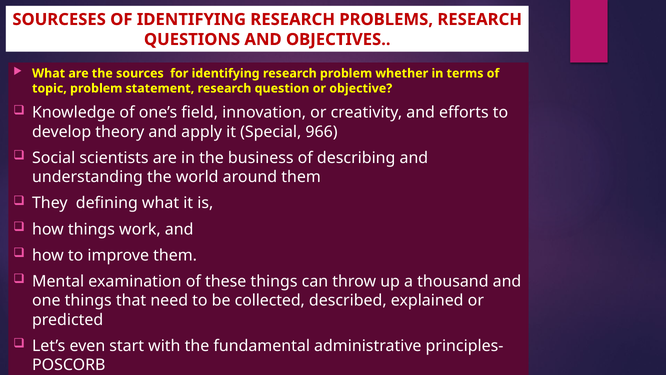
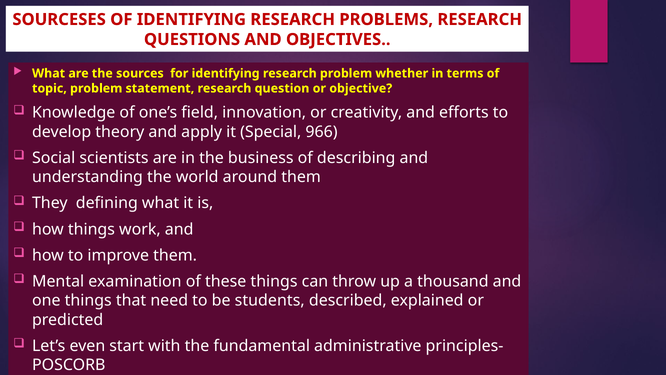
collected: collected -> students
